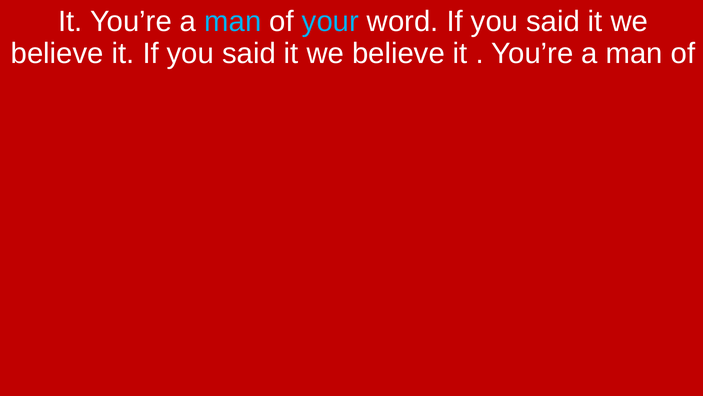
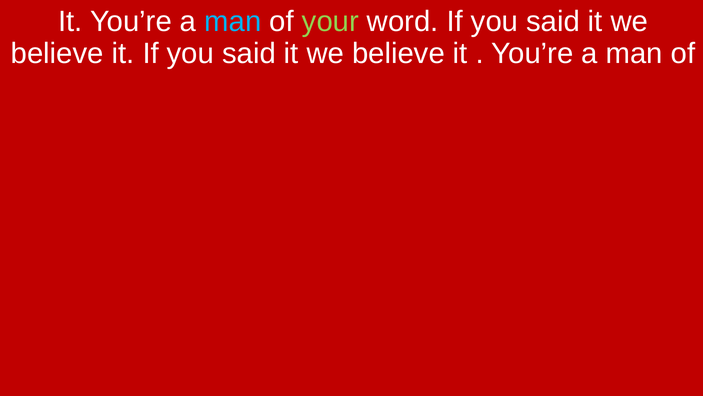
your colour: light blue -> light green
